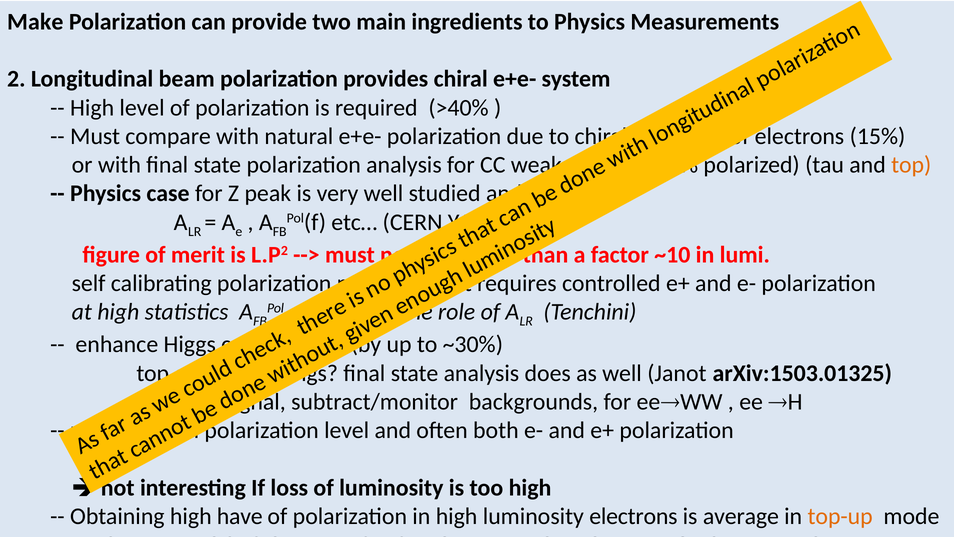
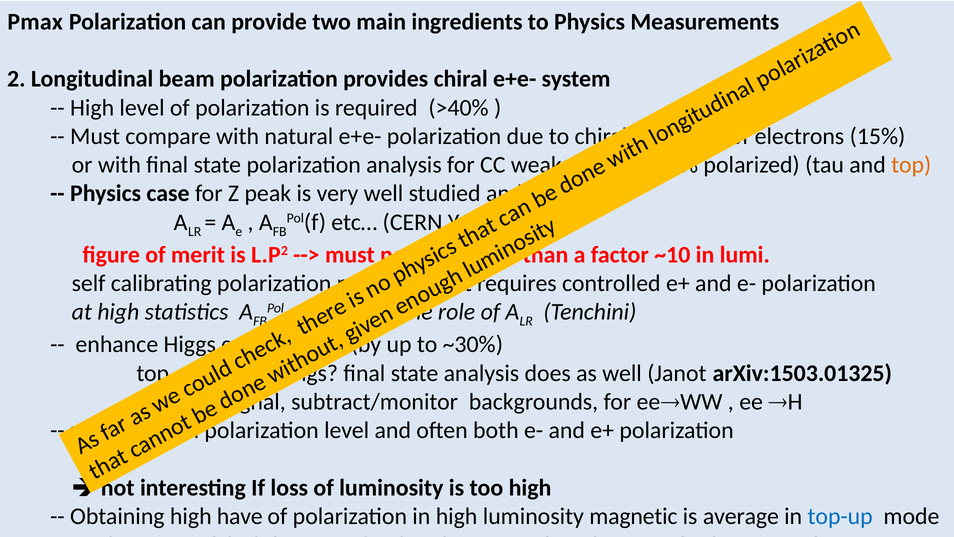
Make: Make -> Pmax
electrons at (633, 516): electrons -> magnetic
top-up colour: orange -> blue
